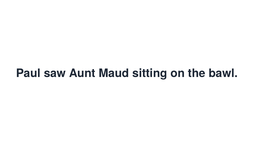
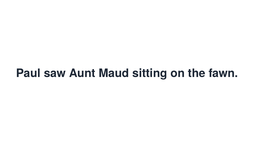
bawl: bawl -> fawn
